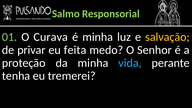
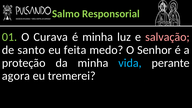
salvação colour: yellow -> pink
privar: privar -> santo
tenha: tenha -> agora
